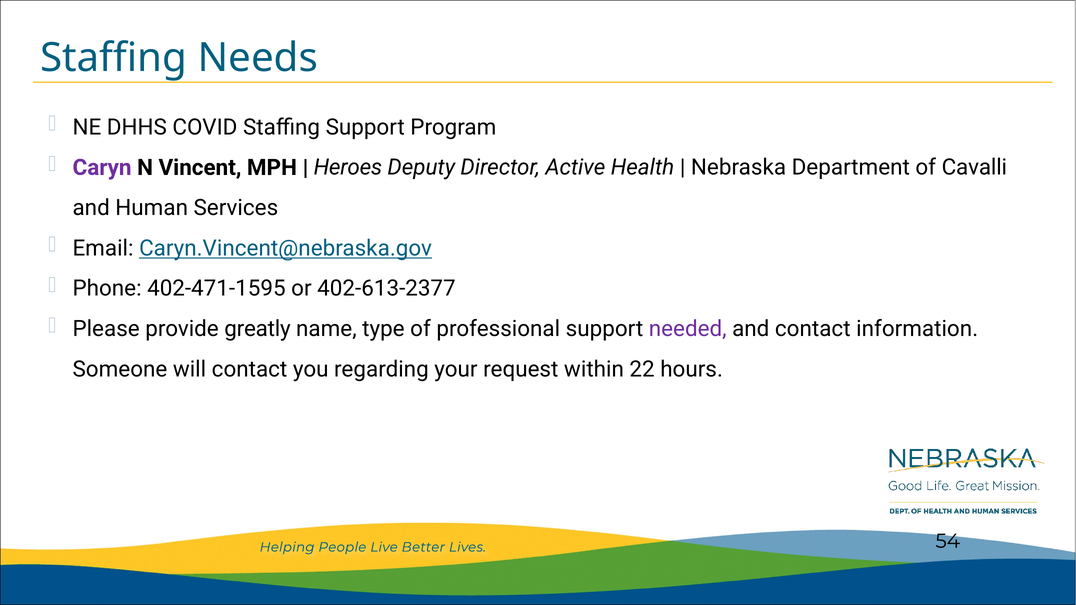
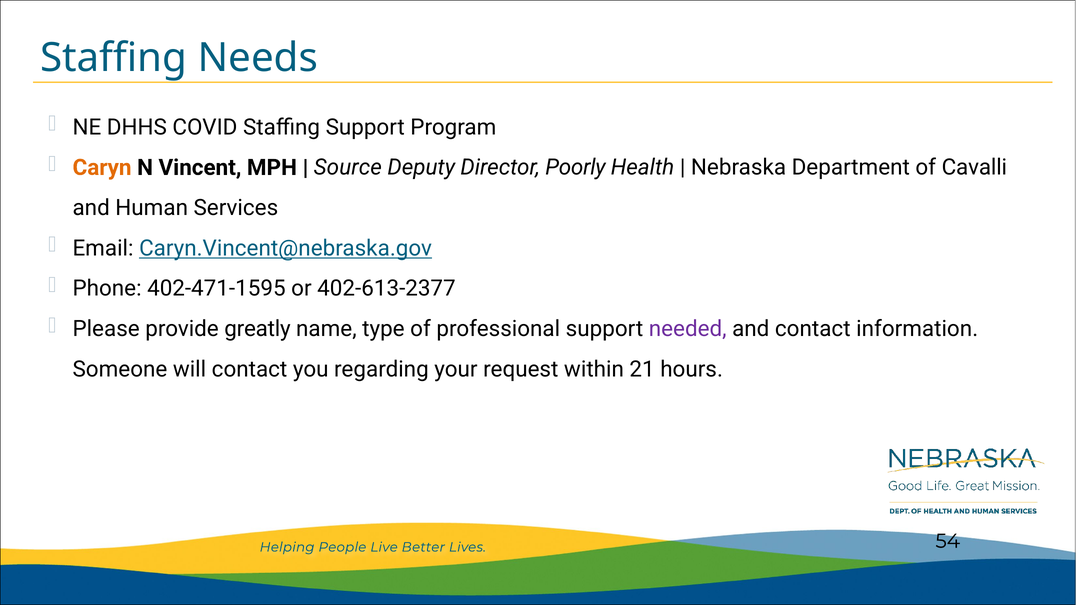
Caryn colour: purple -> orange
Heroes: Heroes -> Source
Active: Active -> Poorly
22: 22 -> 21
